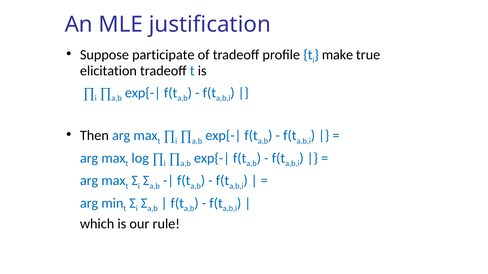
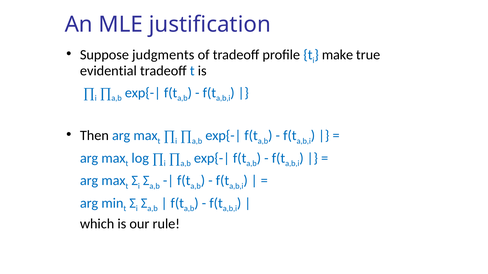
participate: participate -> judgments
elicitation: elicitation -> evidential
